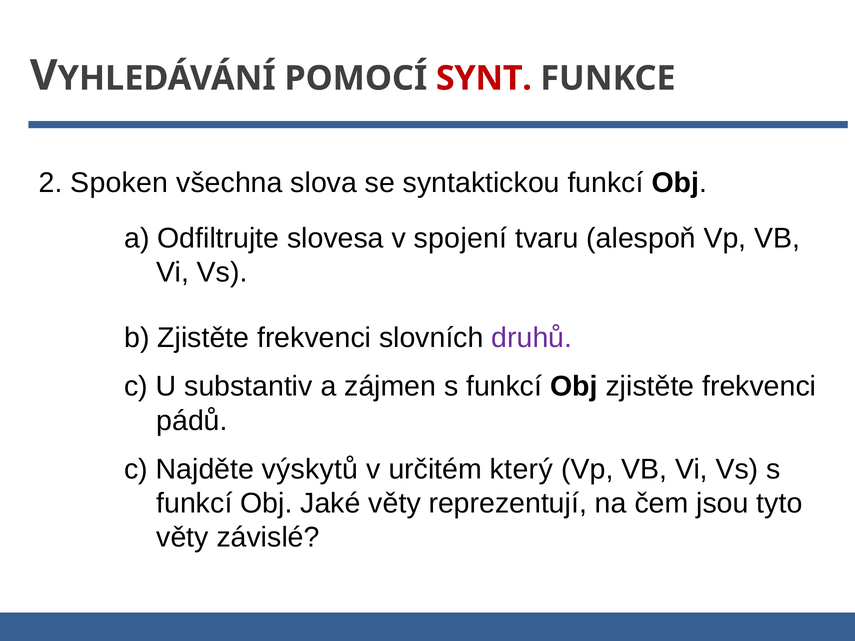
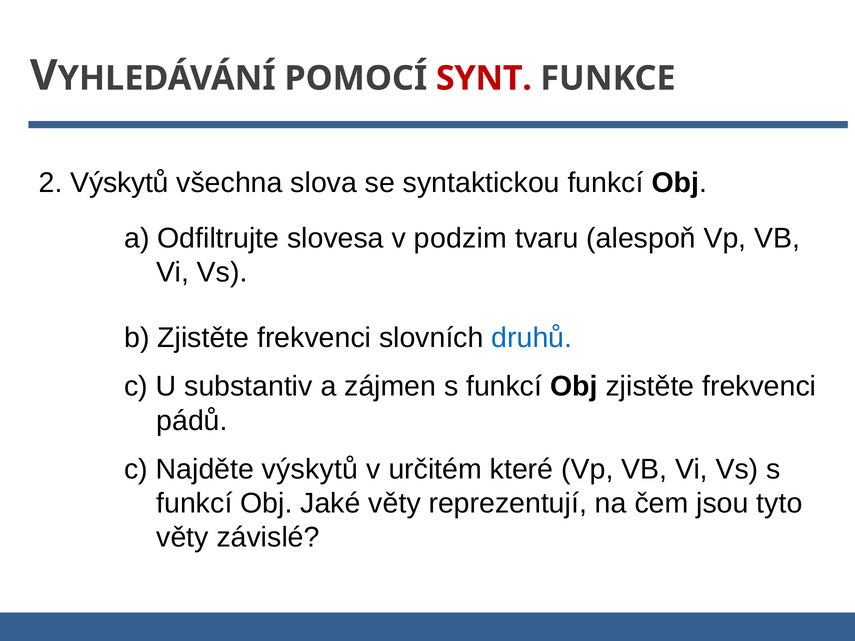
2 Spoken: Spoken -> Výskytů
spojení: spojení -> podzim
druhů colour: purple -> blue
který: který -> které
